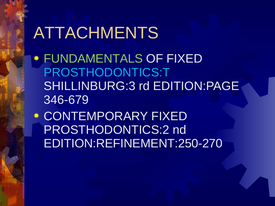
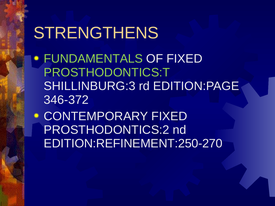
ATTACHMENTS: ATTACHMENTS -> STRENGTHENS
PROSTHODONTICS:T colour: light blue -> light green
346-679: 346-679 -> 346-372
